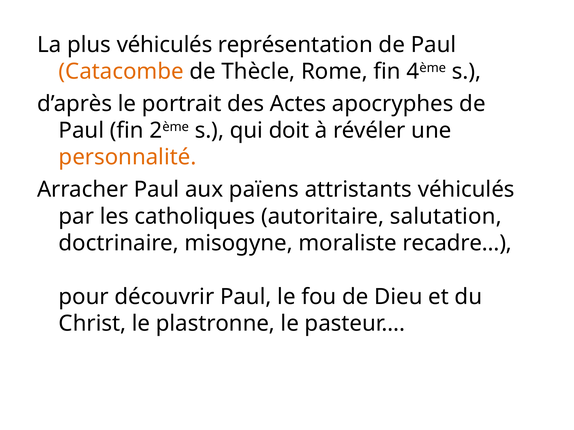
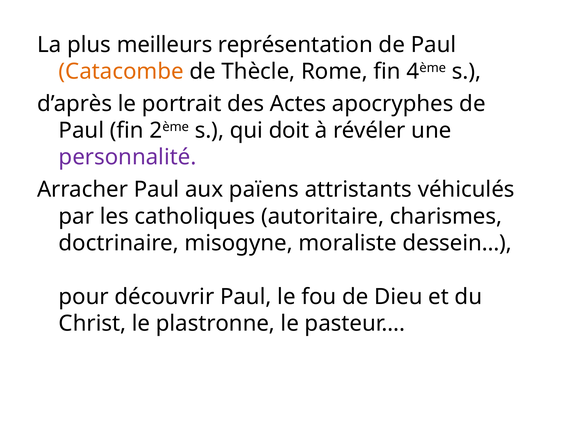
plus véhiculés: véhiculés -> meilleurs
personnalité colour: orange -> purple
salutation: salutation -> charismes
recadre…: recadre… -> dessein…
